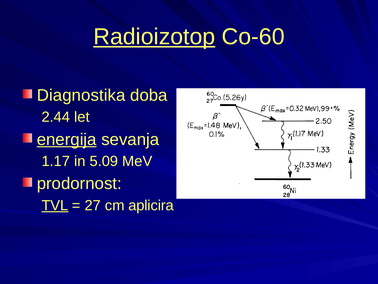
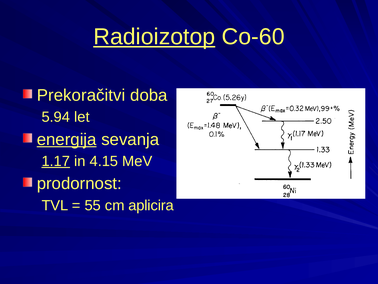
Diagnostika: Diagnostika -> Prekoračitvi
2.44: 2.44 -> 5.94
1.17 underline: none -> present
5.09: 5.09 -> 4.15
TVL underline: present -> none
27: 27 -> 55
